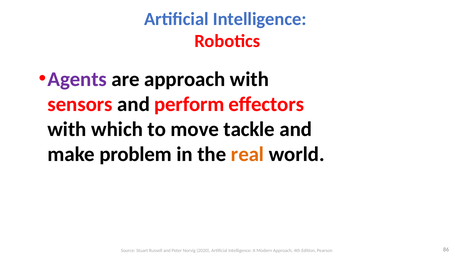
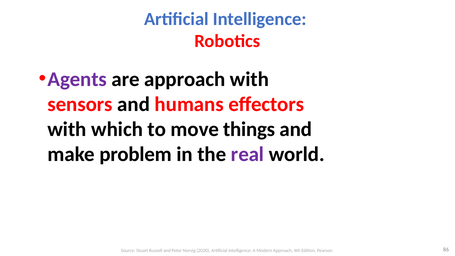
perform: perform -> humans
tackle: tackle -> things
real colour: orange -> purple
